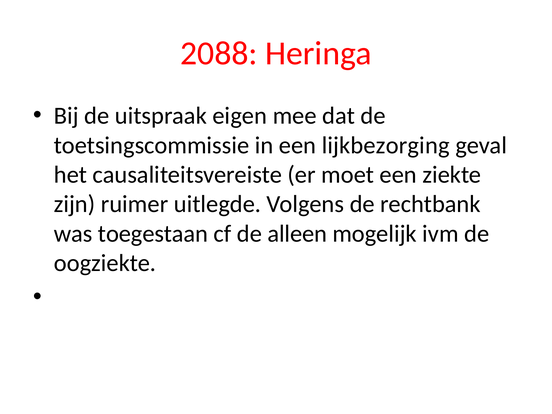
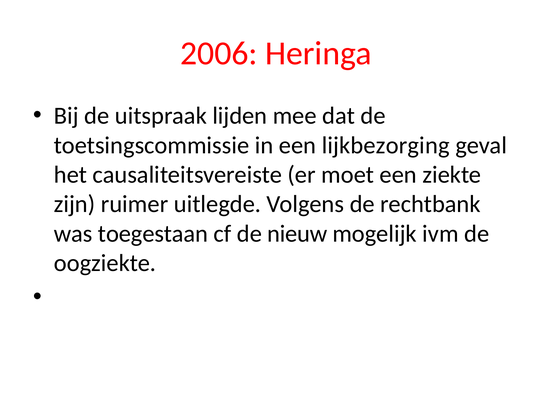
2088: 2088 -> 2006
eigen: eigen -> lijden
alleen: alleen -> nieuw
